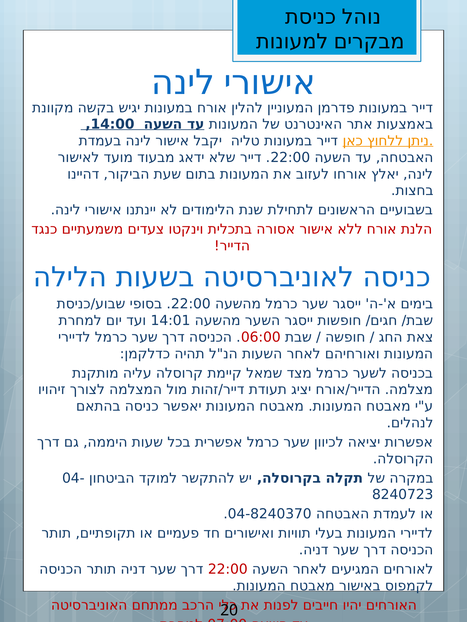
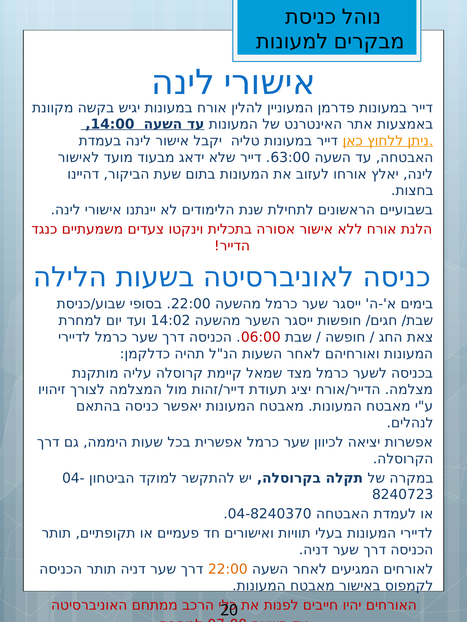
22:00 at (290, 158): 22:00 -> 63:00
14:01: 14:01 -> 14:02
22:00 at (228, 570) colour: red -> orange
